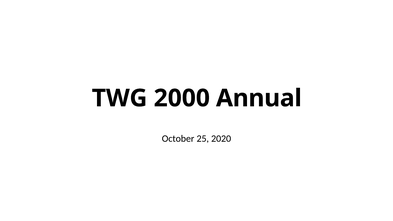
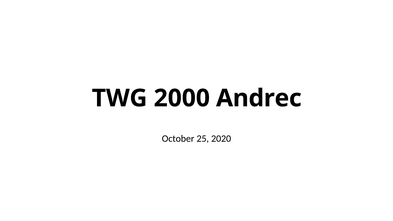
Annual: Annual -> Andrec
